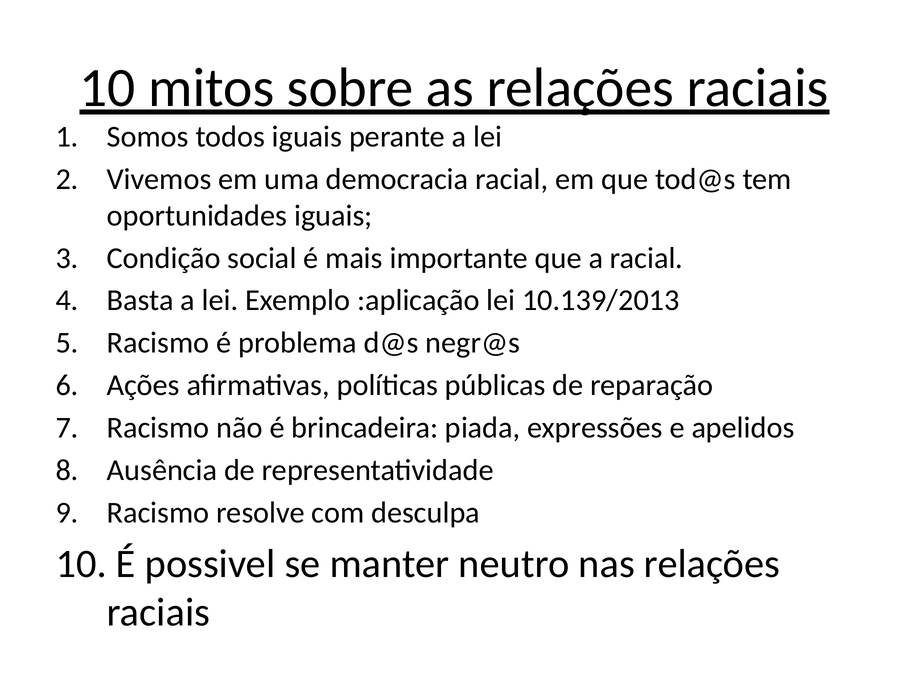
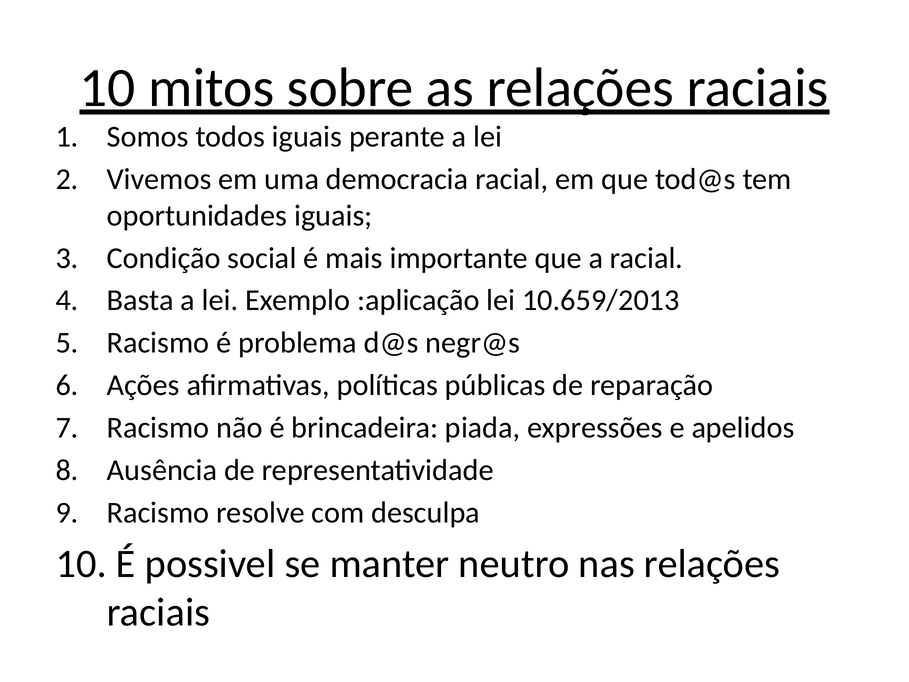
10.139/2013: 10.139/2013 -> 10.659/2013
